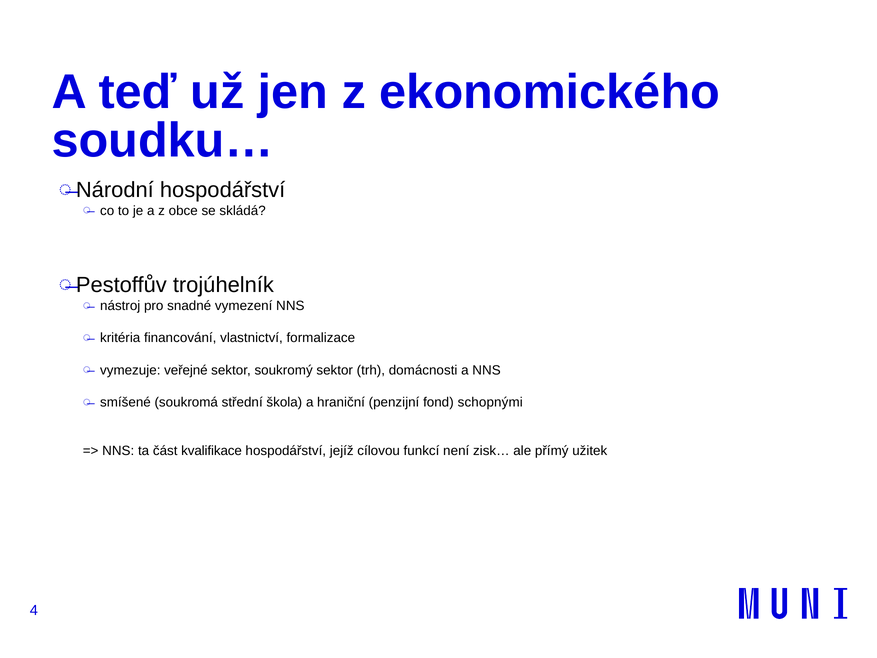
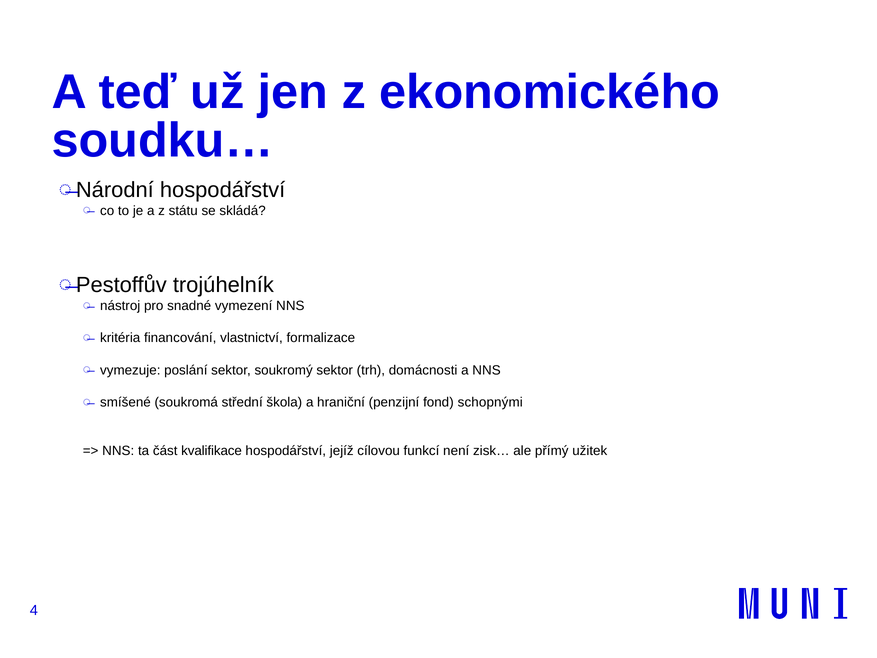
obce: obce -> státu
veřejné: veřejné -> poslání
